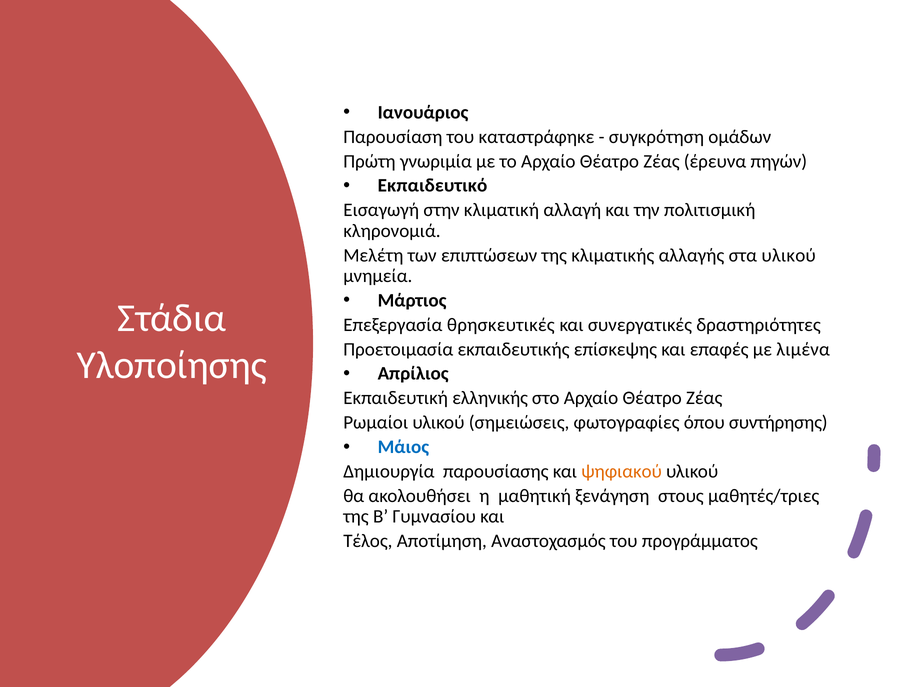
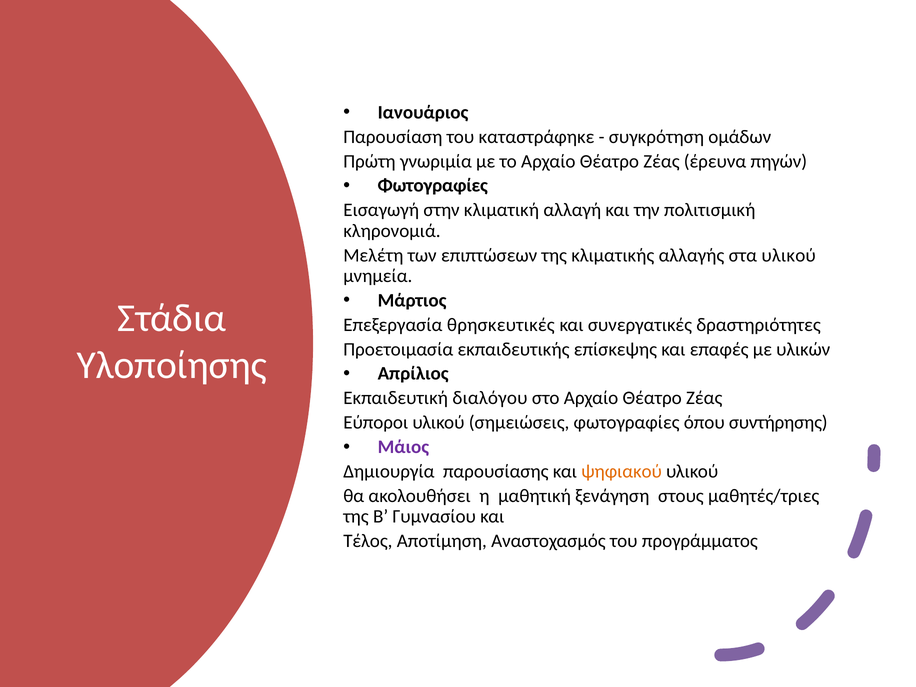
Εκπαιδευτικό at (433, 186): Εκπαιδευτικό -> Φωτογραφίες
λιμένα: λιμένα -> υλικών
ελληνικής: ελληνικής -> διαλόγου
Ρωμαίοι: Ρωμαίοι -> Εύποροι
Μάιος colour: blue -> purple
